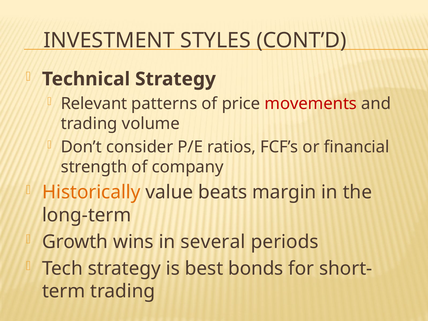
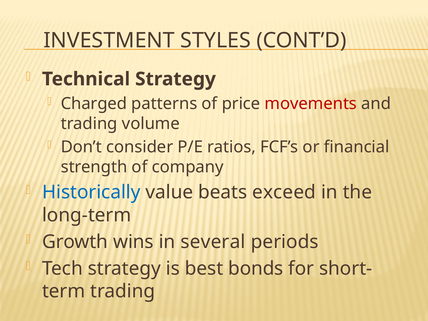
Relevant: Relevant -> Charged
Historically colour: orange -> blue
margin: margin -> exceed
